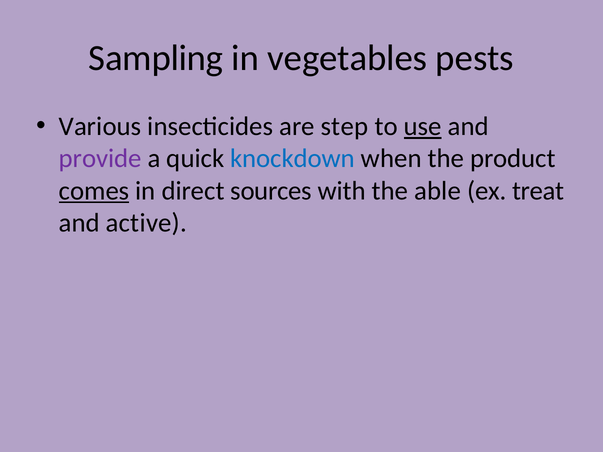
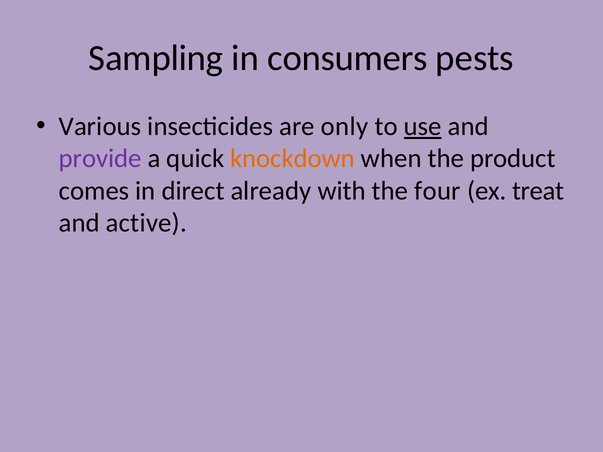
vegetables: vegetables -> consumers
step: step -> only
knockdown colour: blue -> orange
comes underline: present -> none
sources: sources -> already
able: able -> four
